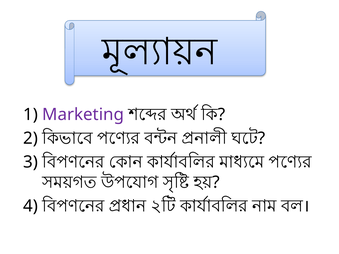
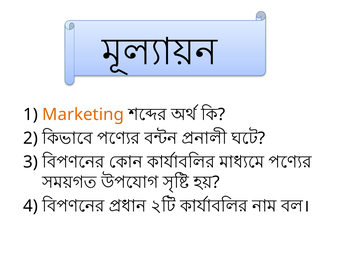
Marketing colour: purple -> orange
